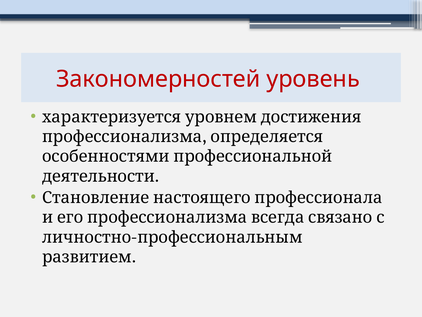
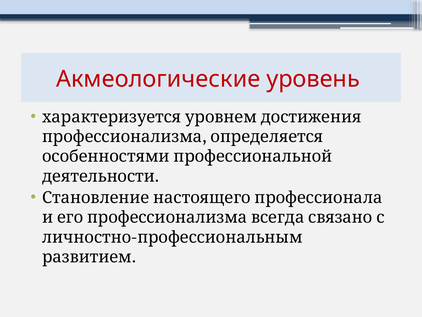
Закономерностей: Закономерностей -> Акмеологические
